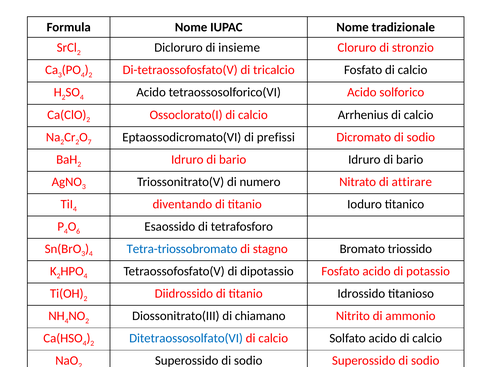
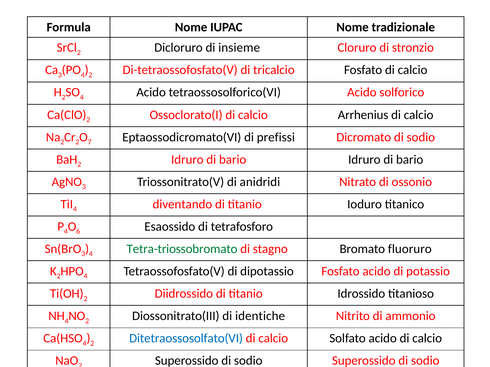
numero: numero -> anidridi
attirare: attirare -> ossonio
Tetra-triossobromato colour: blue -> green
triossido: triossido -> fluoruro
chiamano: chiamano -> identiche
